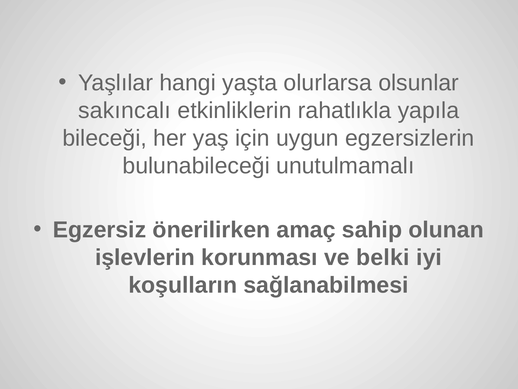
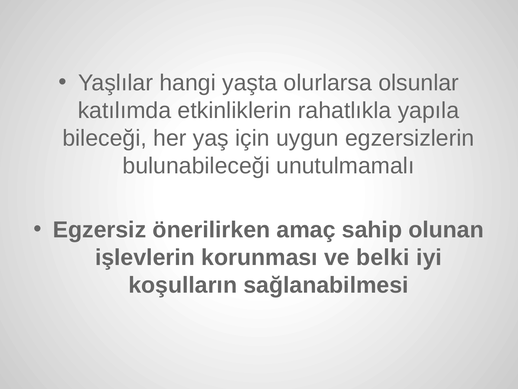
sakıncalı: sakıncalı -> katılımda
